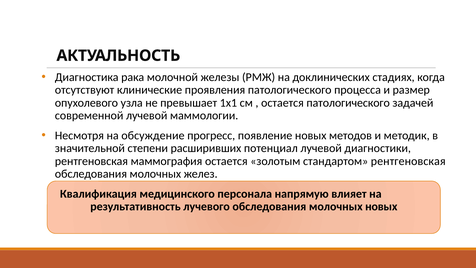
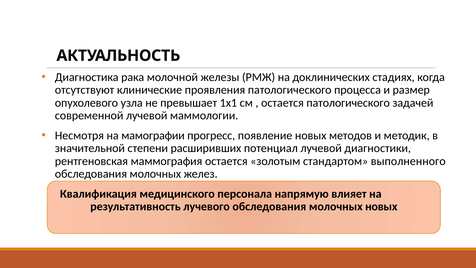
обсуждение: обсуждение -> мамографии
стандартом рентгеновская: рентгеновская -> выполненного
